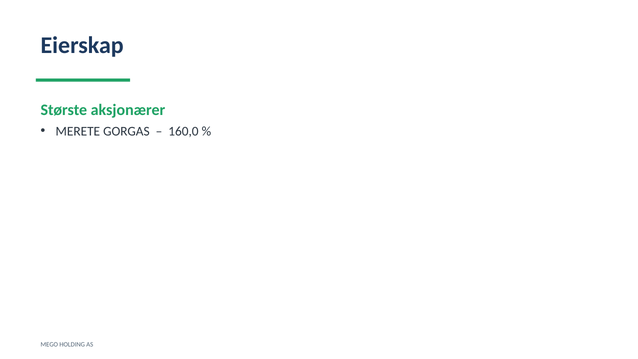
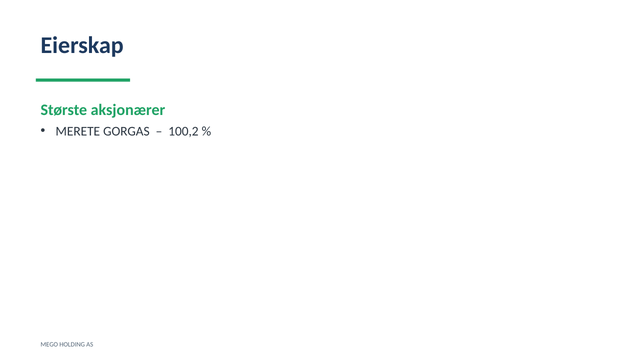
160,0: 160,0 -> 100,2
